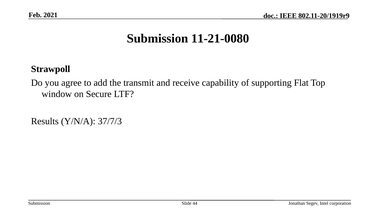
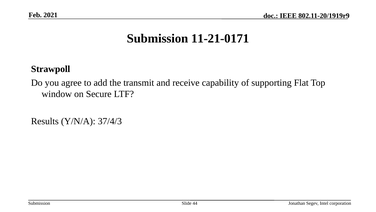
11-21-0080: 11-21-0080 -> 11-21-0171
37/7/3: 37/7/3 -> 37/4/3
